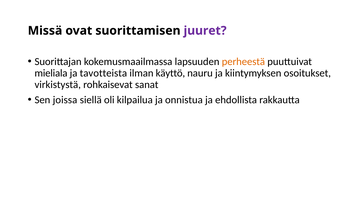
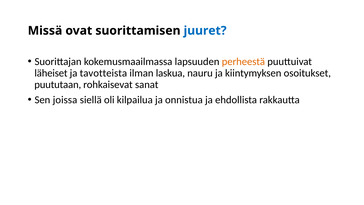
juuret colour: purple -> blue
mieliala: mieliala -> läheiset
käyttö: käyttö -> laskua
virkistystä: virkistystä -> puututaan
